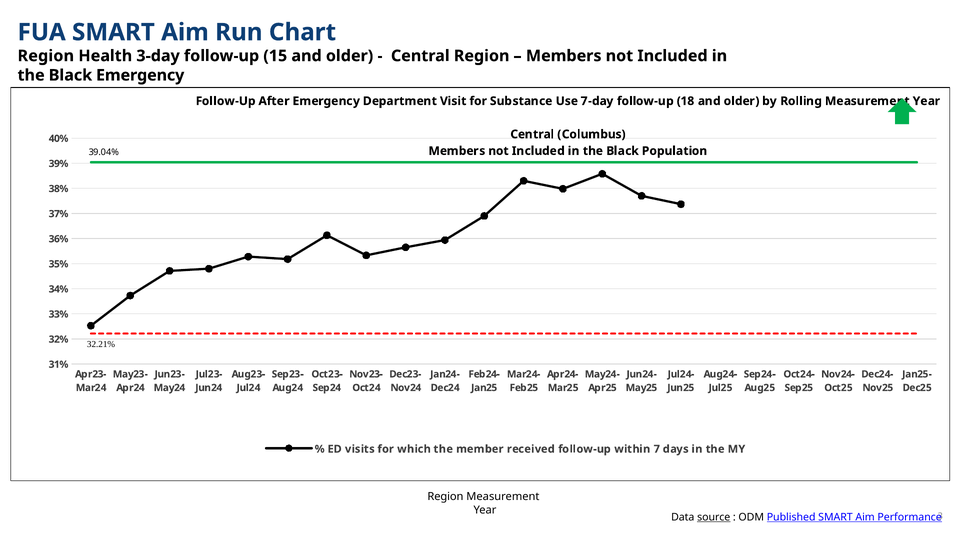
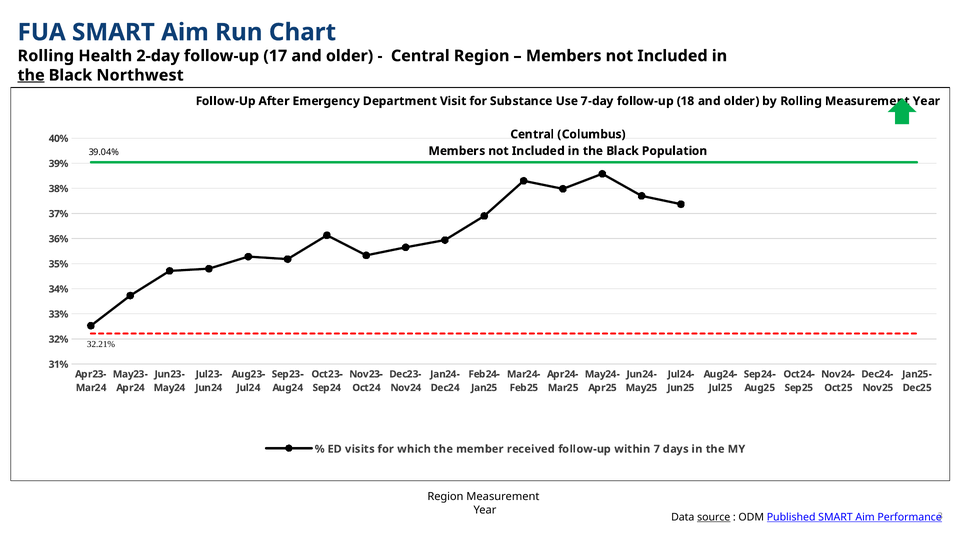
Region at (46, 56): Region -> Rolling
3-day: 3-day -> 2-day
15: 15 -> 17
the at (31, 75) underline: none -> present
Black Emergency: Emergency -> Northwest
